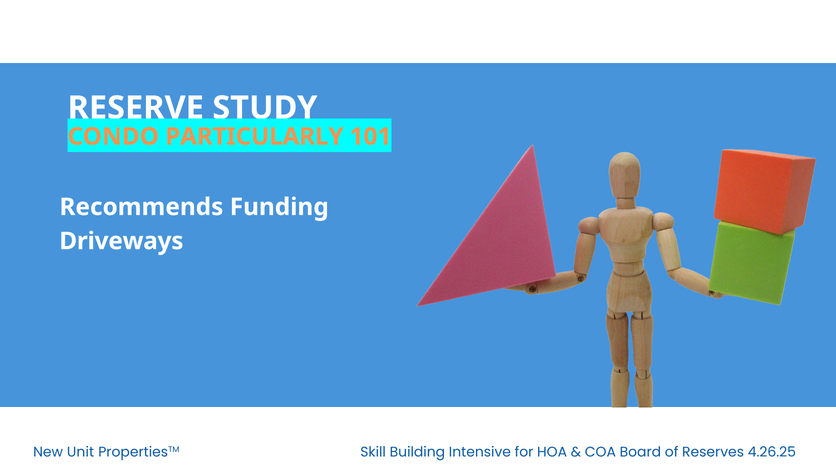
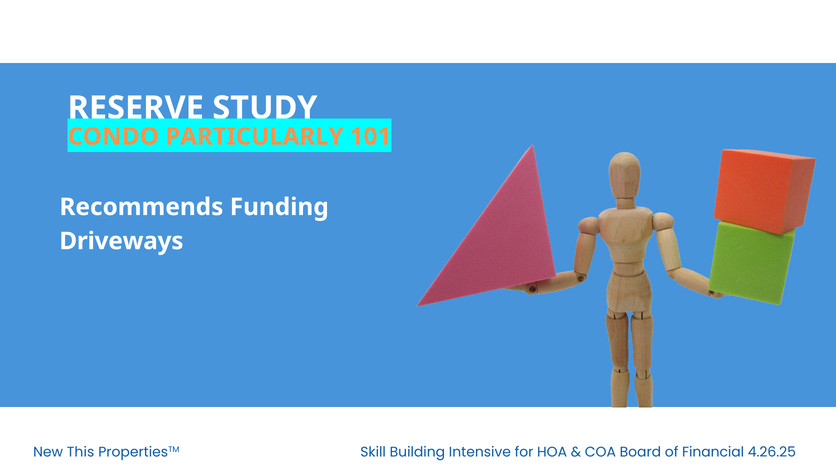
Unit: Unit -> This
Reserves: Reserves -> Financial
